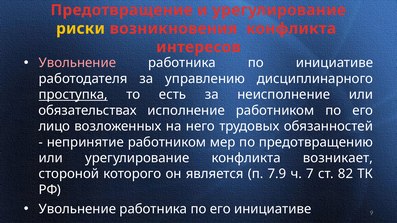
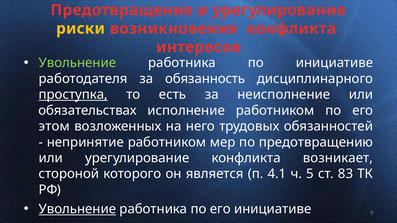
Увольнение at (77, 63) colour: pink -> light green
управлению: управлению -> обязанность
лицо: лицо -> этом
7.9: 7.9 -> 4.1
7: 7 -> 5
82: 82 -> 83
Увольнение at (77, 209) underline: none -> present
